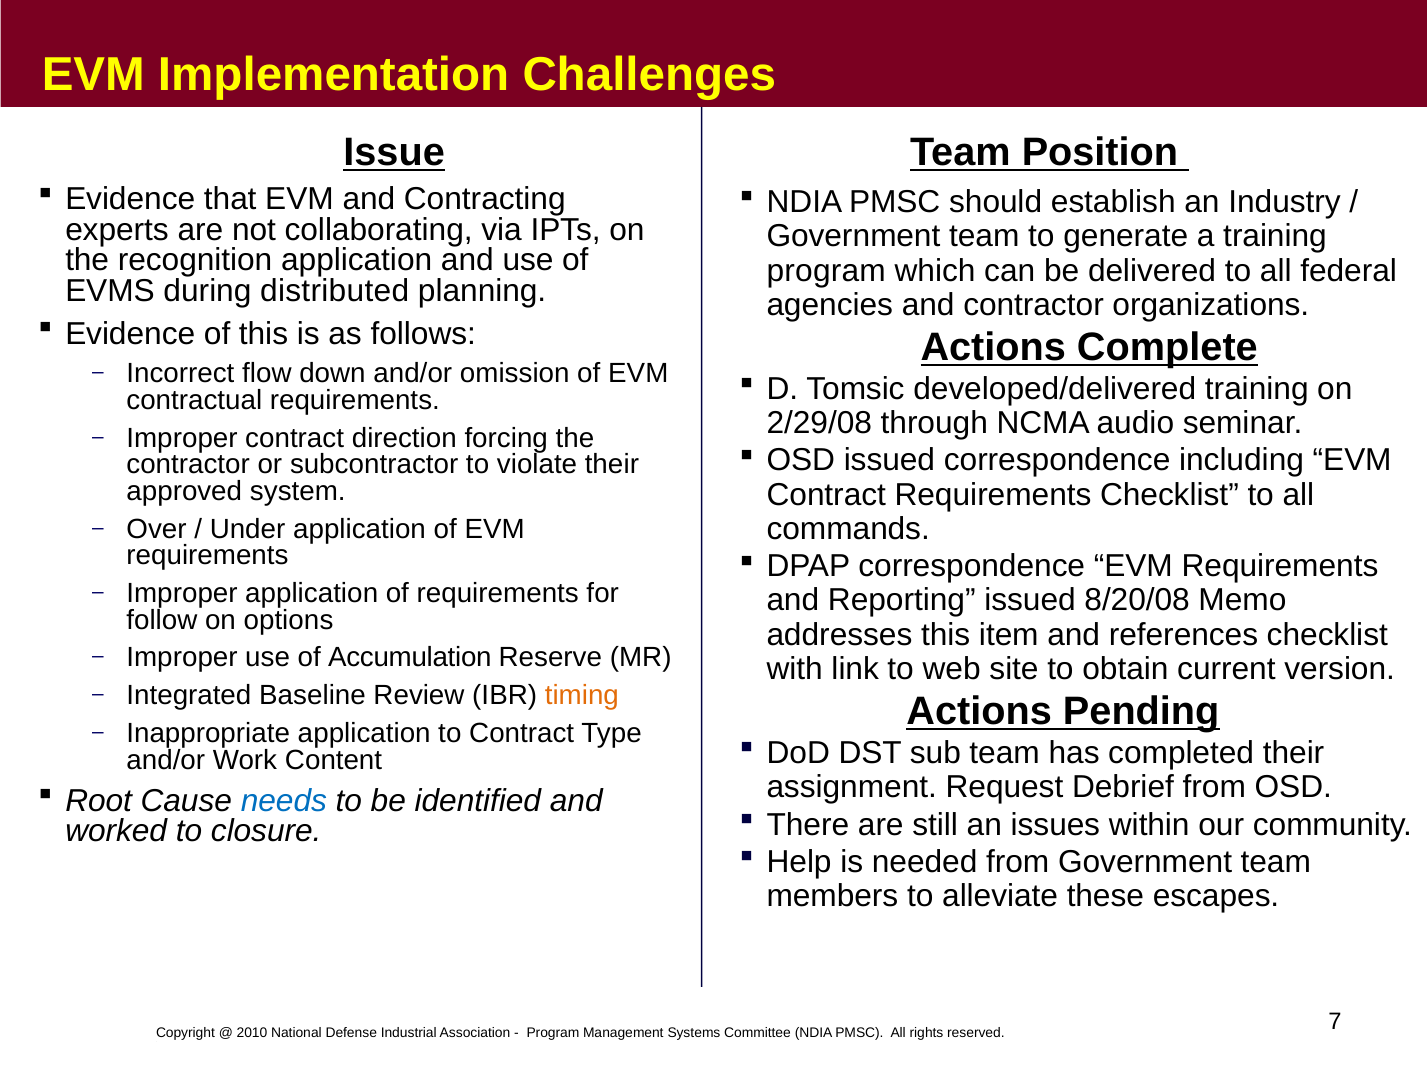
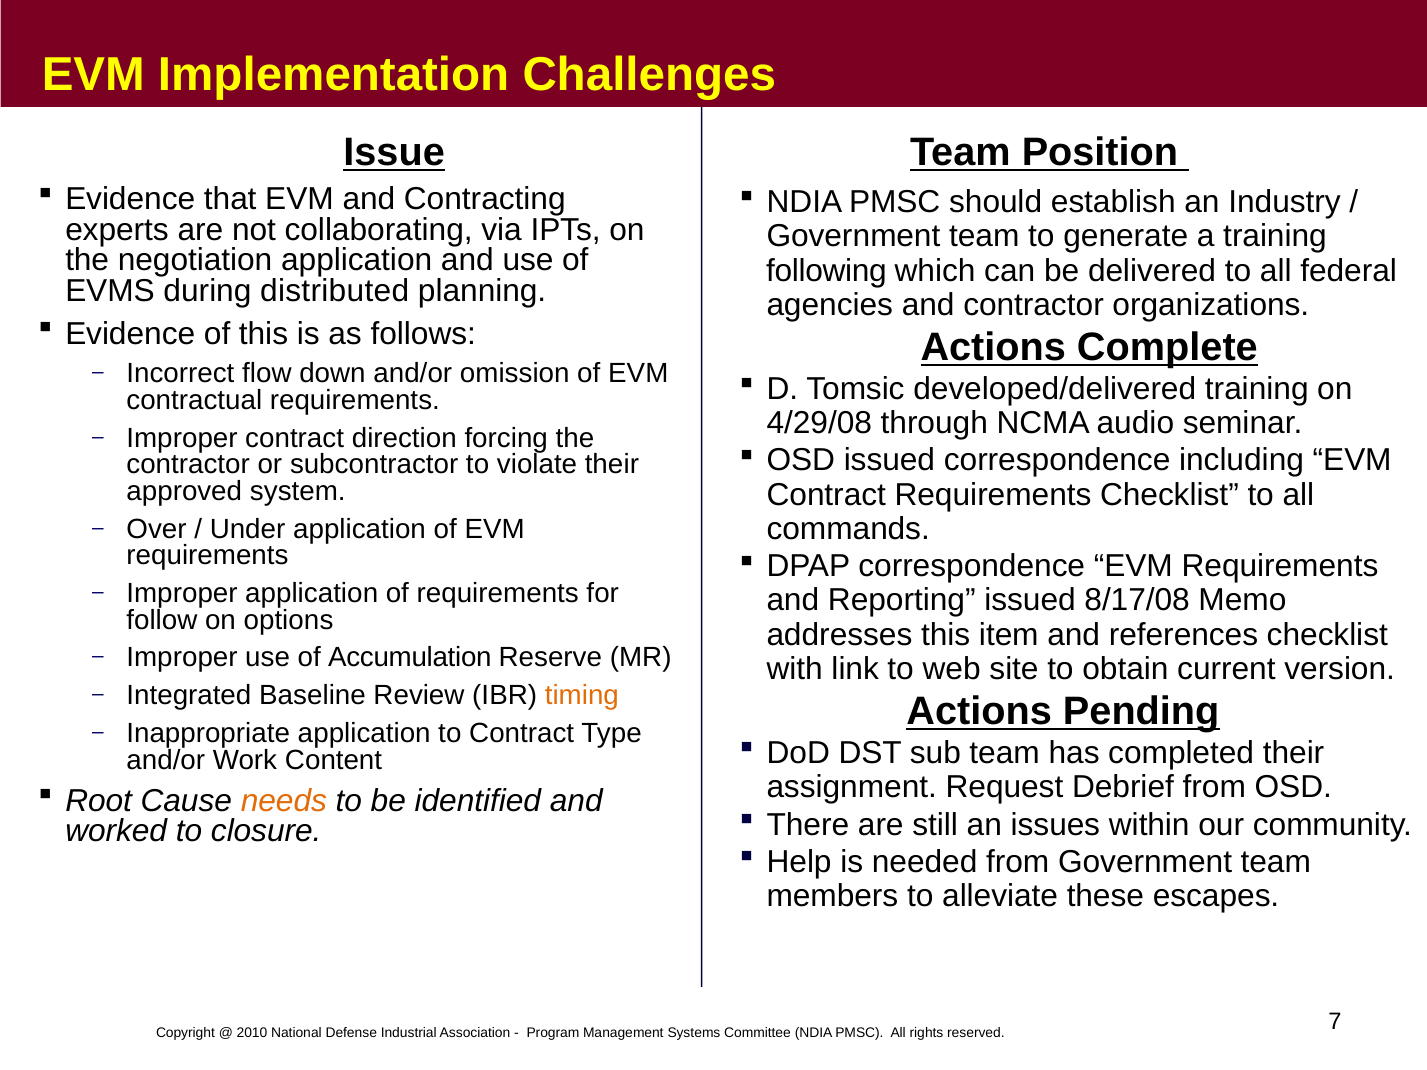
recognition: recognition -> negotiation
program at (826, 271): program -> following
2/29/08: 2/29/08 -> 4/29/08
8/20/08: 8/20/08 -> 8/17/08
needs colour: blue -> orange
